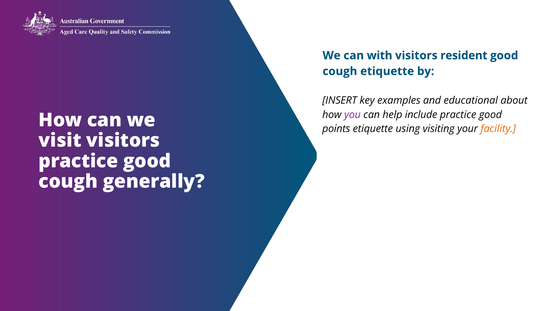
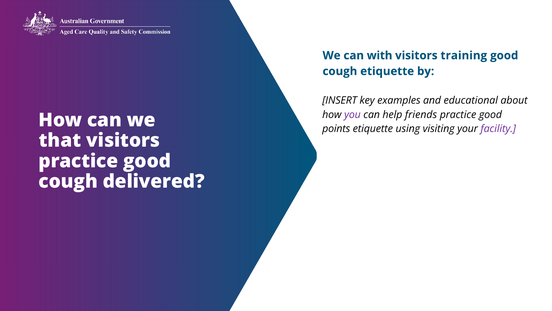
resident: resident -> training
include: include -> friends
facility colour: orange -> purple
visit: visit -> that
generally: generally -> delivered
